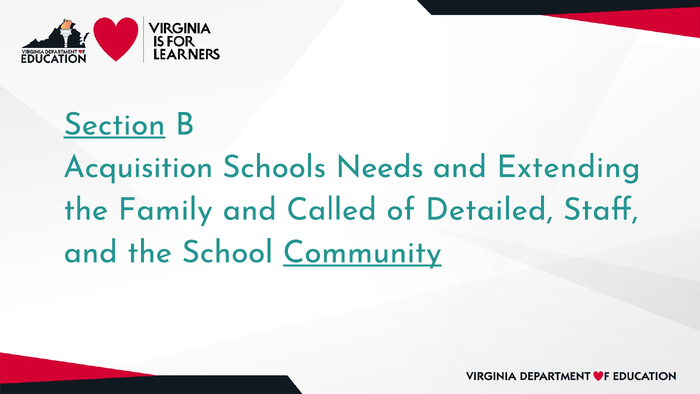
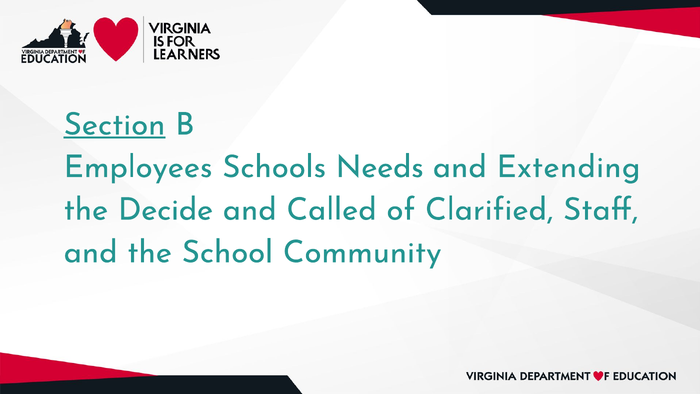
Acquisition: Acquisition -> Employees
Family: Family -> Decide
Detailed: Detailed -> Clarified
Community underline: present -> none
